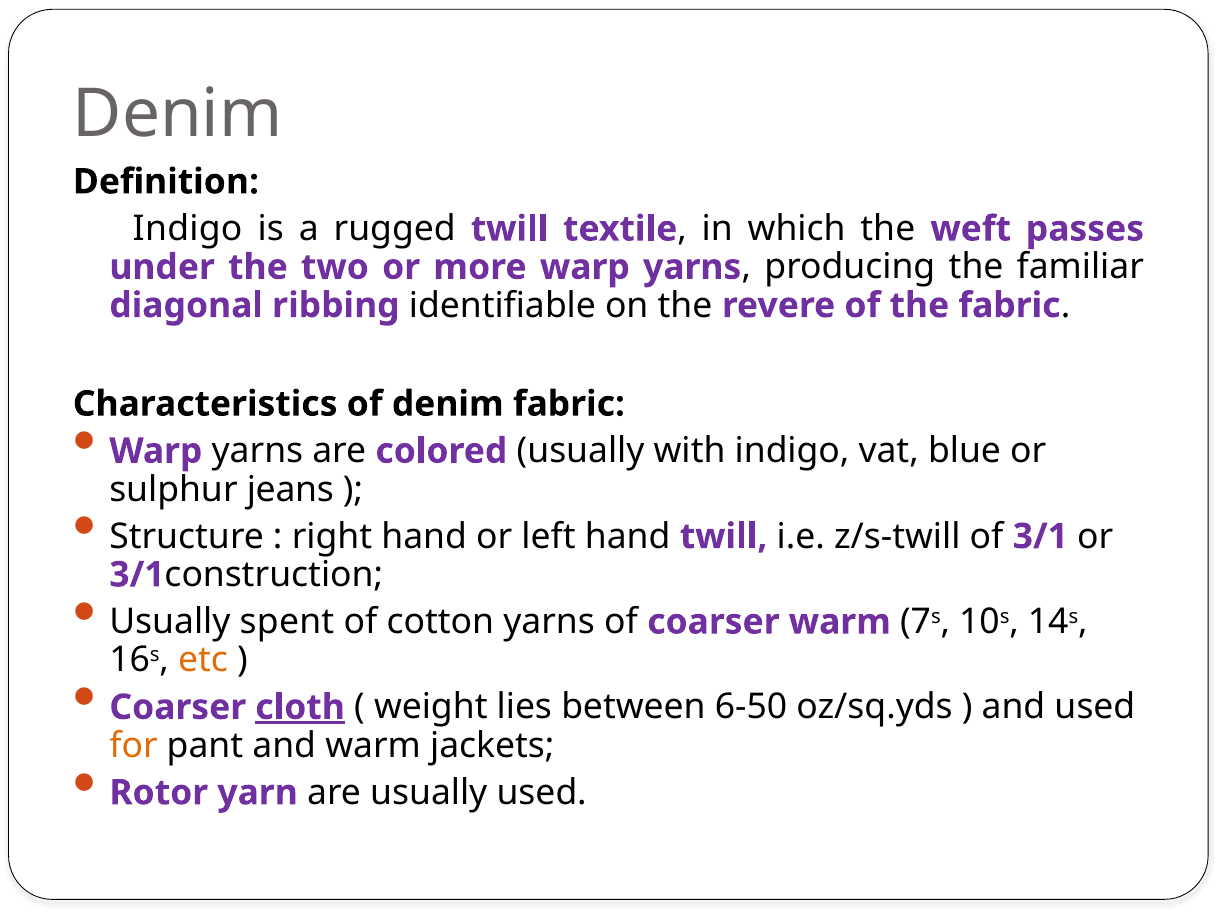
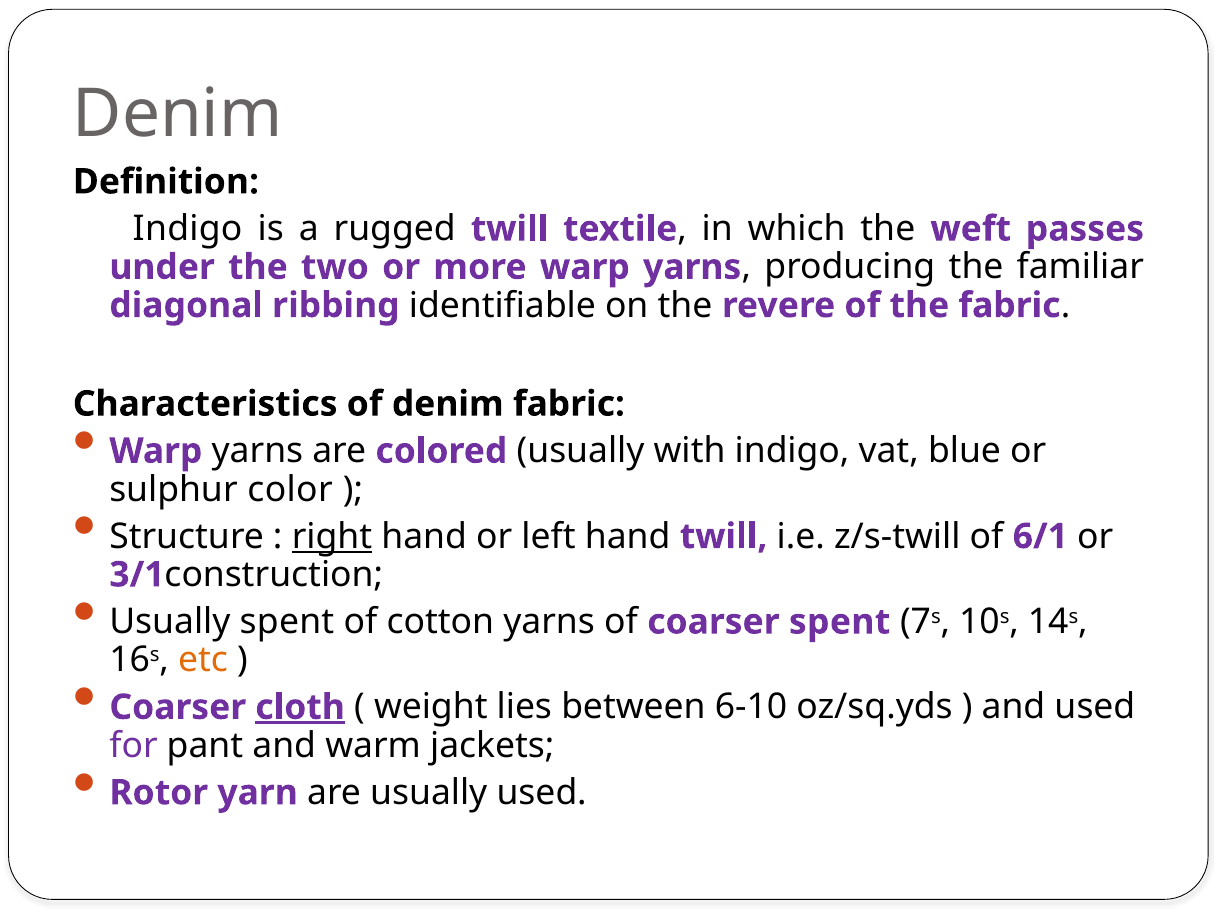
jeans: jeans -> color
right underline: none -> present
of 3/1: 3/1 -> 6/1
coarser warm: warm -> spent
6-50: 6-50 -> 6-10
for colour: orange -> purple
